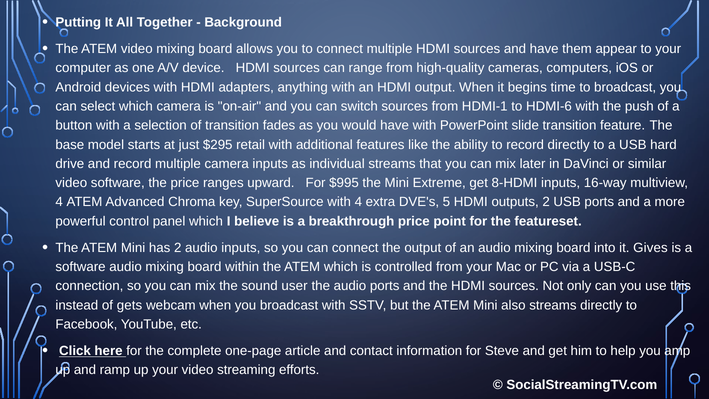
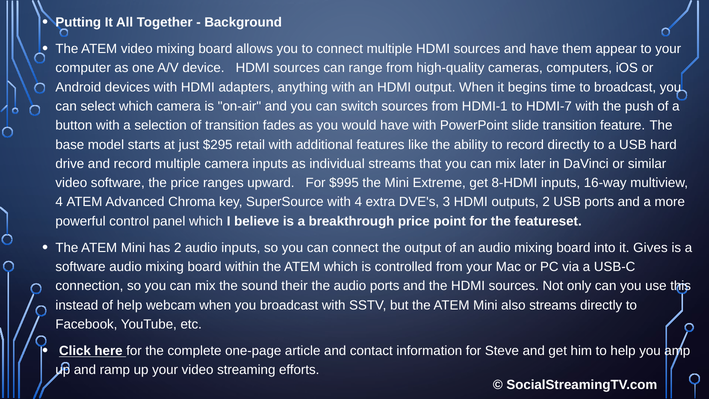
HDMI-6: HDMI-6 -> HDMI-7
5: 5 -> 3
user: user -> their
of gets: gets -> help
